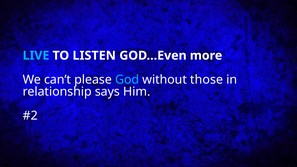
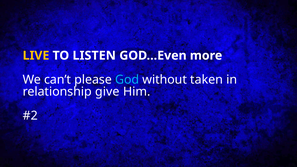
LIVE colour: light blue -> yellow
those: those -> taken
says: says -> give
